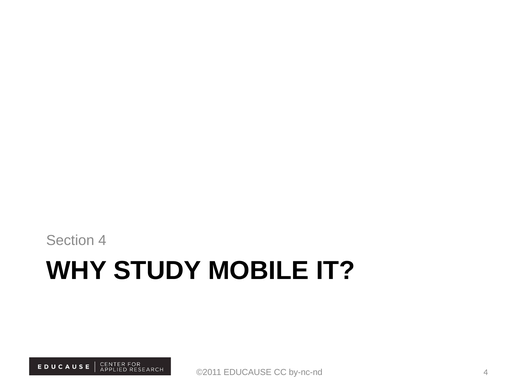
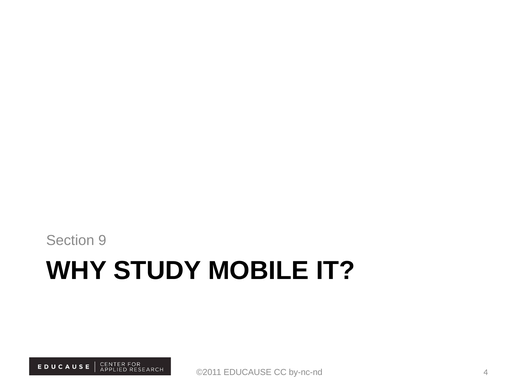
Section 4: 4 -> 9
